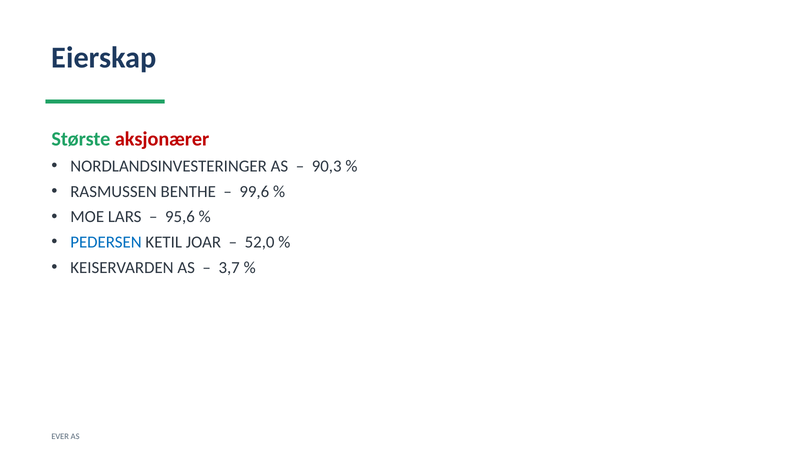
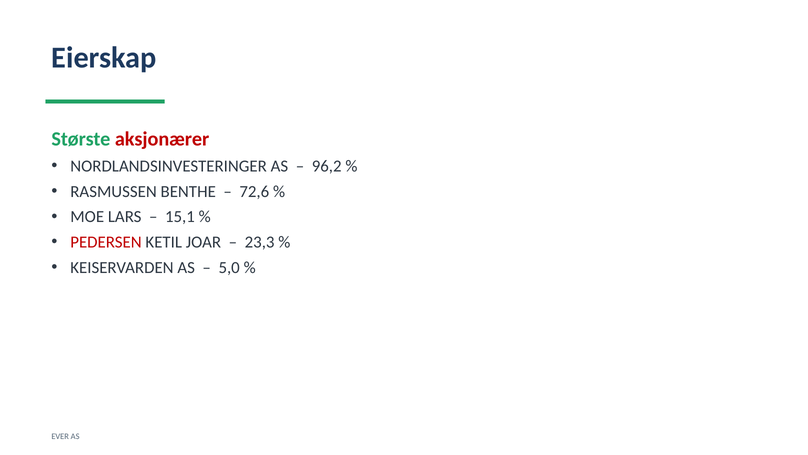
90,3: 90,3 -> 96,2
99,6: 99,6 -> 72,6
95,6: 95,6 -> 15,1
PEDERSEN colour: blue -> red
52,0: 52,0 -> 23,3
3,7: 3,7 -> 5,0
